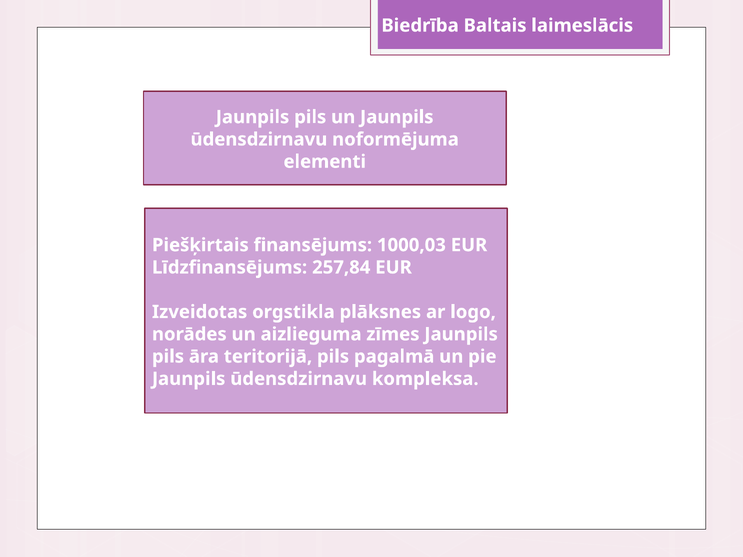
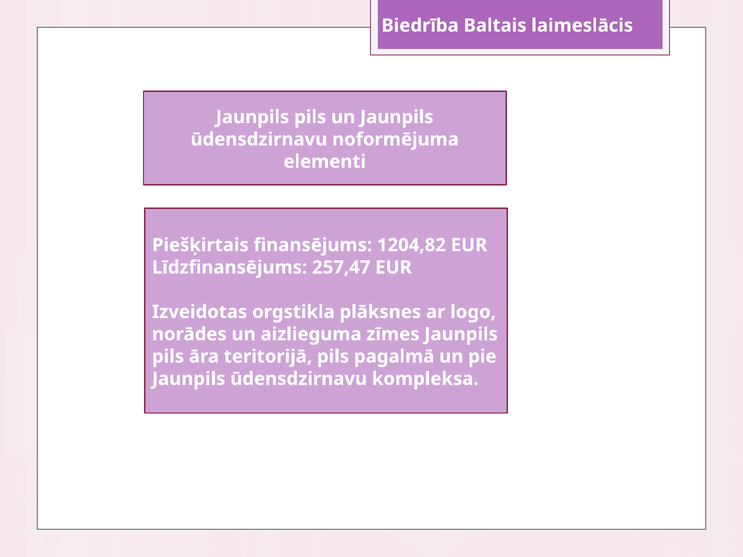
1000,03: 1000,03 -> 1204,82
257,84: 257,84 -> 257,47
